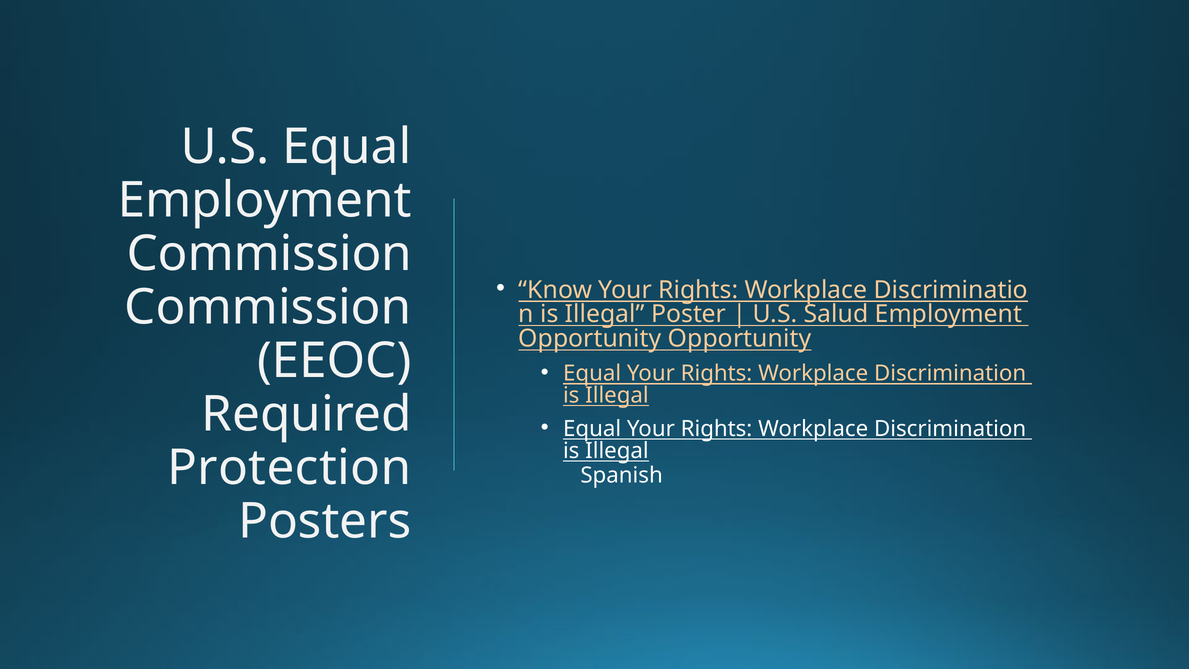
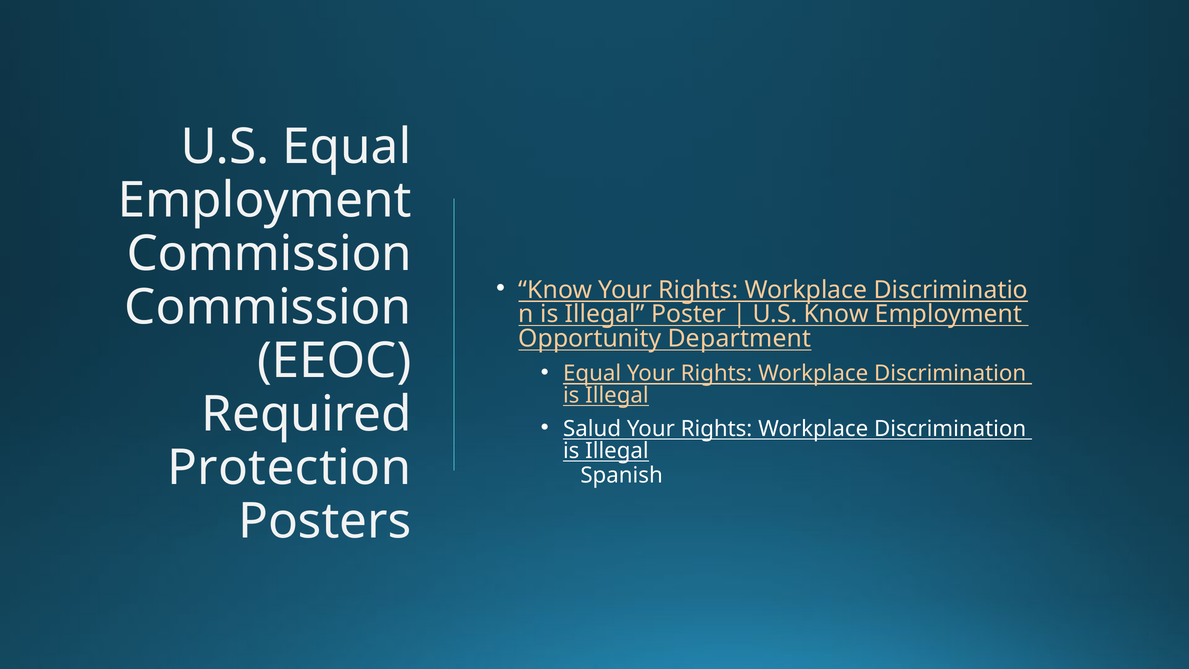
U.S Salud: Salud -> Know
Opportunity Opportunity: Opportunity -> Department
Equal at (592, 429): Equal -> Salud
